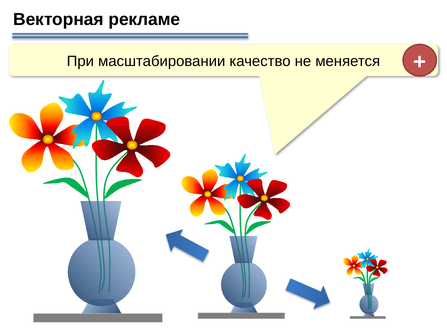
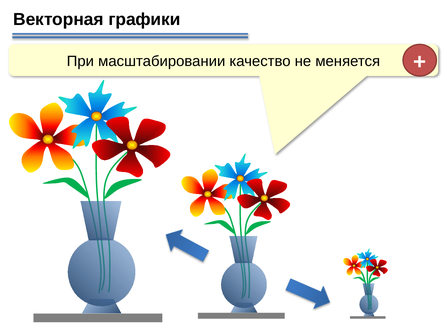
рекламе: рекламе -> графики
